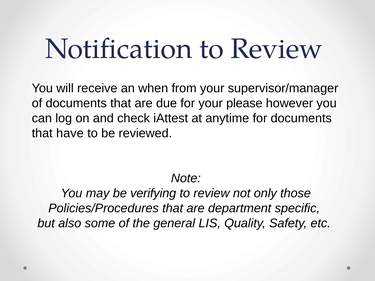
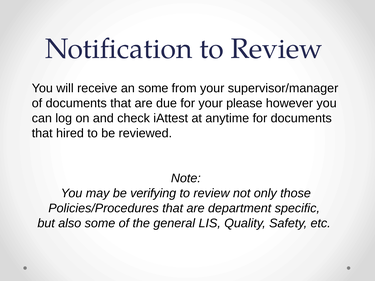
an when: when -> some
have: have -> hired
